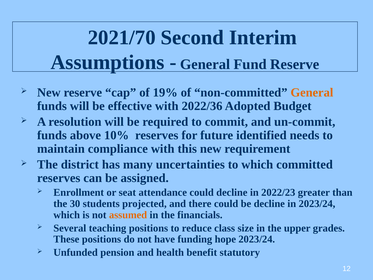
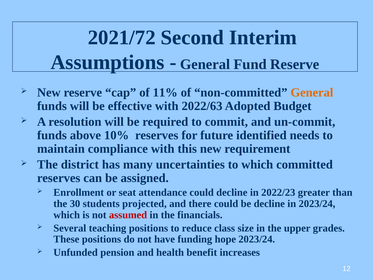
2021/70: 2021/70 -> 2021/72
19%: 19% -> 11%
2022/36: 2022/36 -> 2022/63
assumed colour: orange -> red
statutory: statutory -> increases
